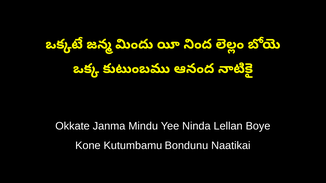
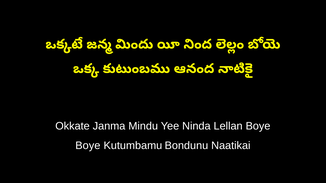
Kone at (88, 146): Kone -> Boye
